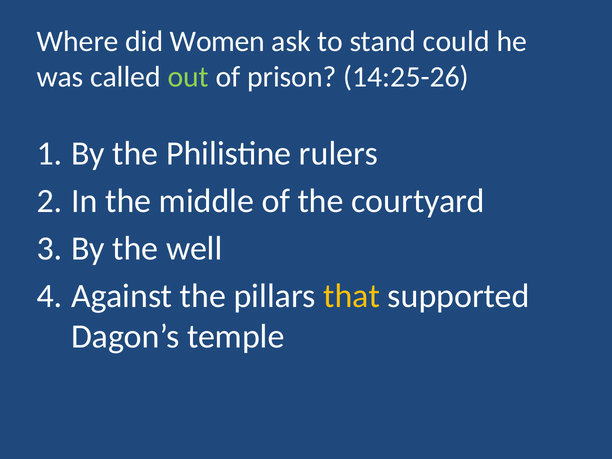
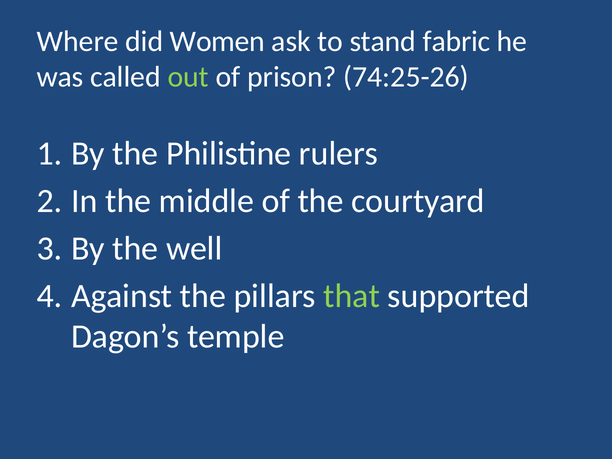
could: could -> fabric
14:25-26: 14:25-26 -> 74:25-26
that colour: yellow -> light green
